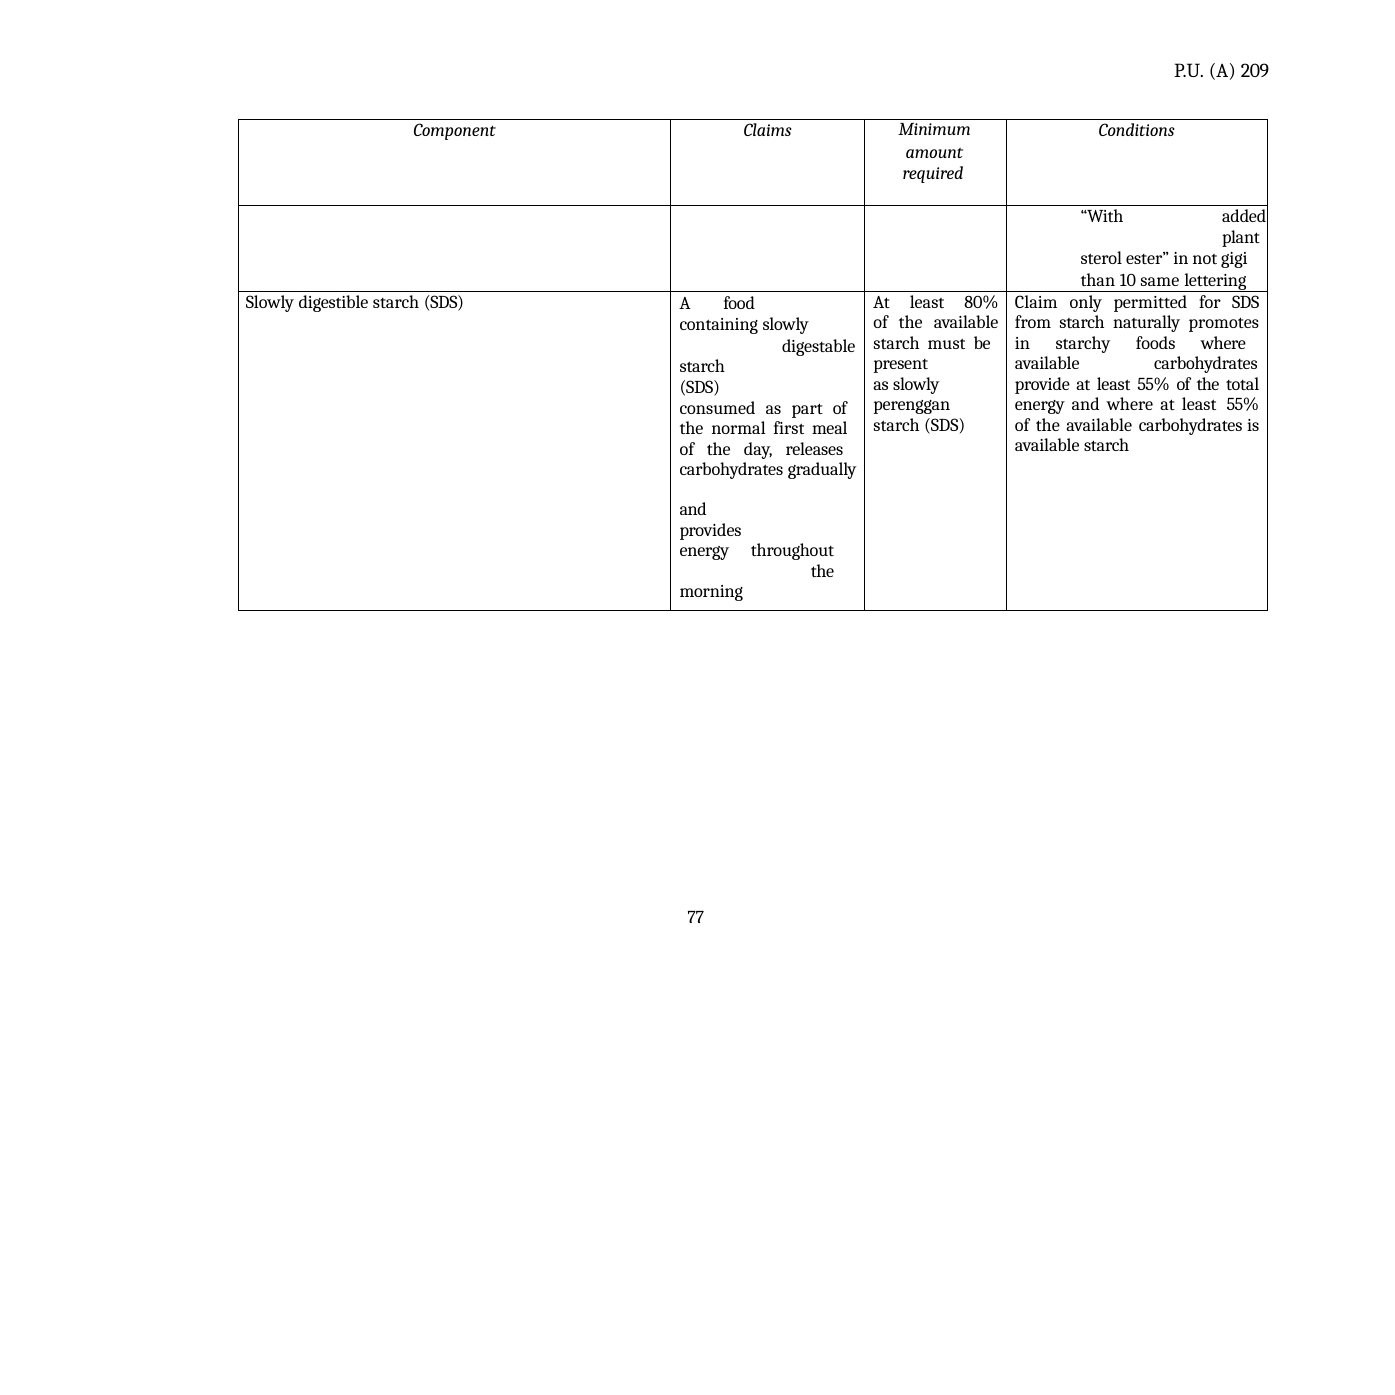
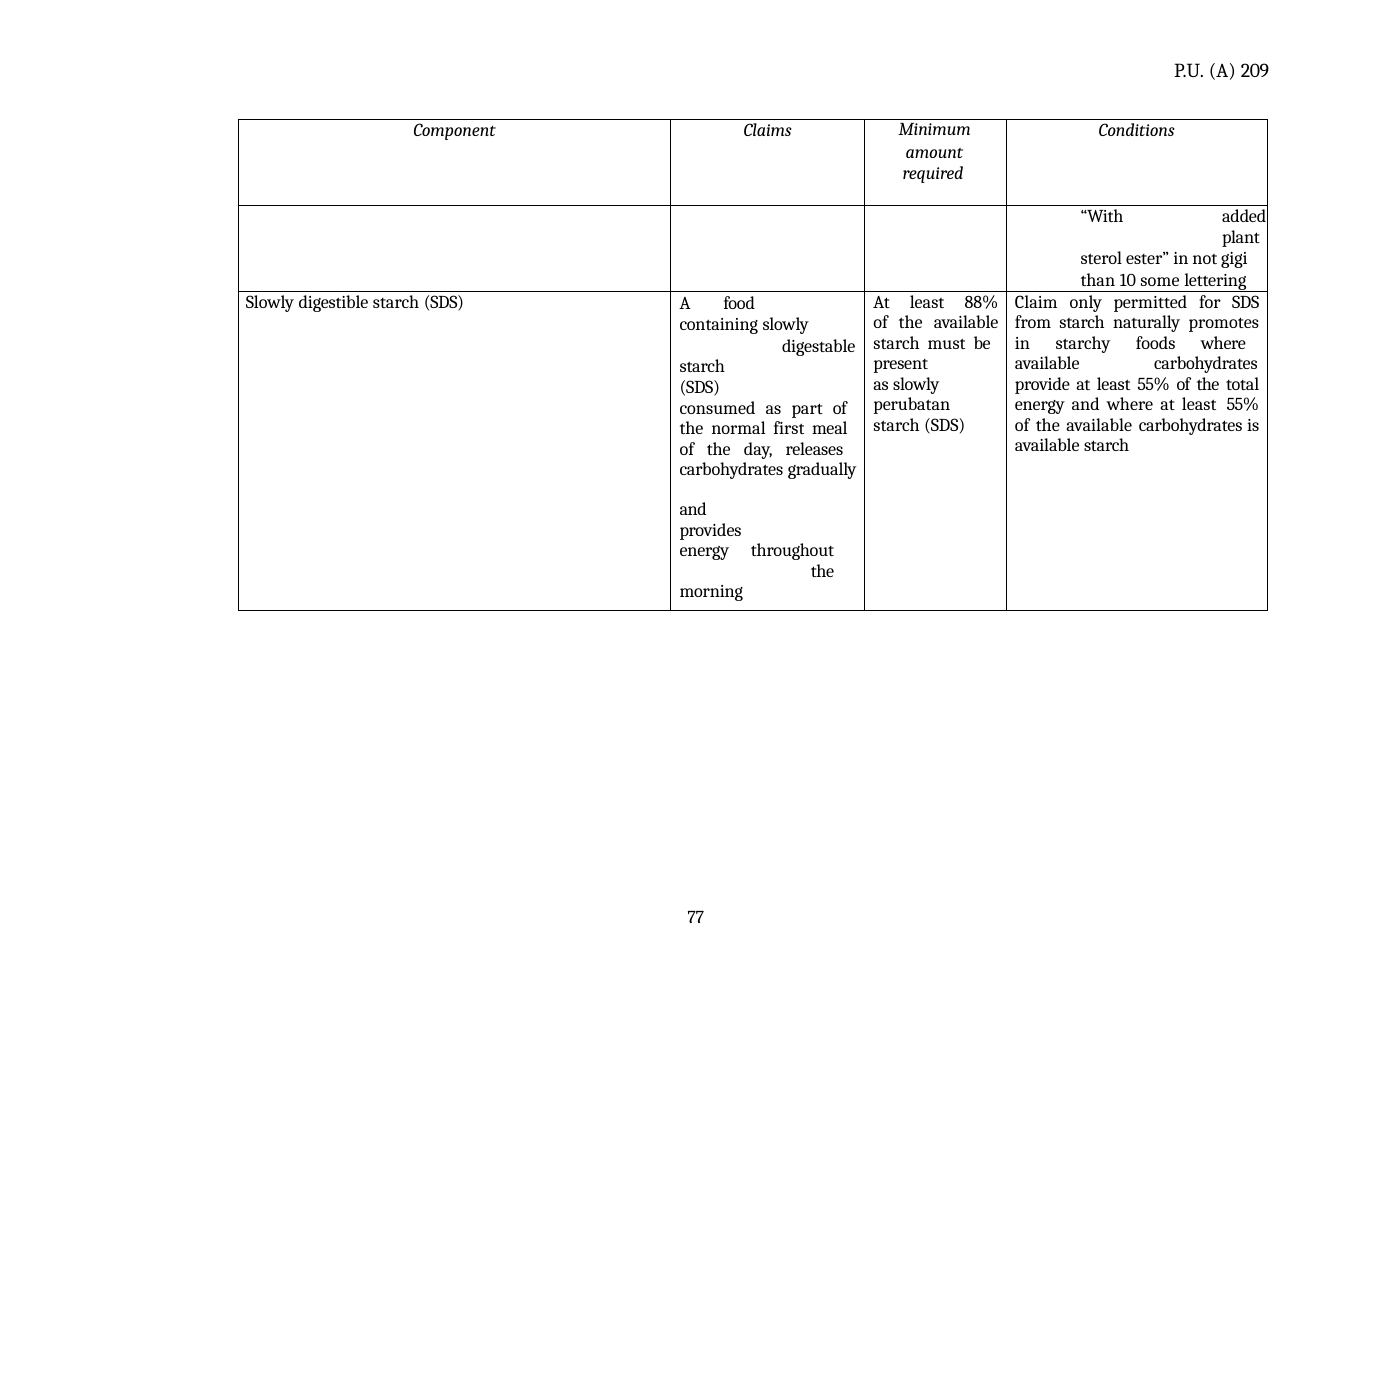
same: same -> some
80%: 80% -> 88%
perenggan: perenggan -> perubatan
